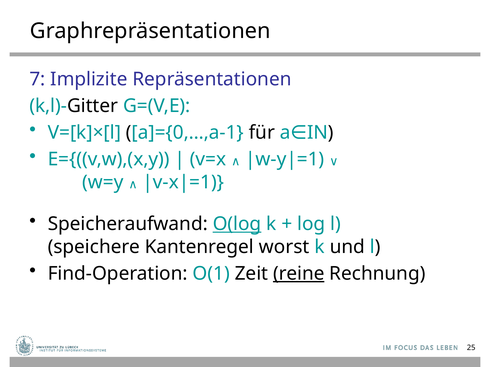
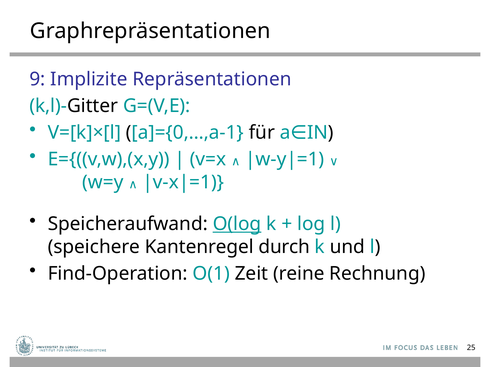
7: 7 -> 9
worst: worst -> durch
reine underline: present -> none
